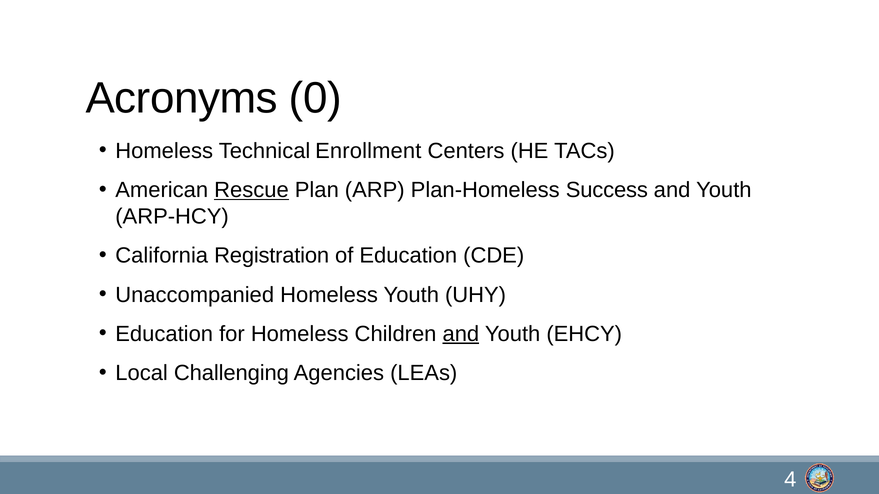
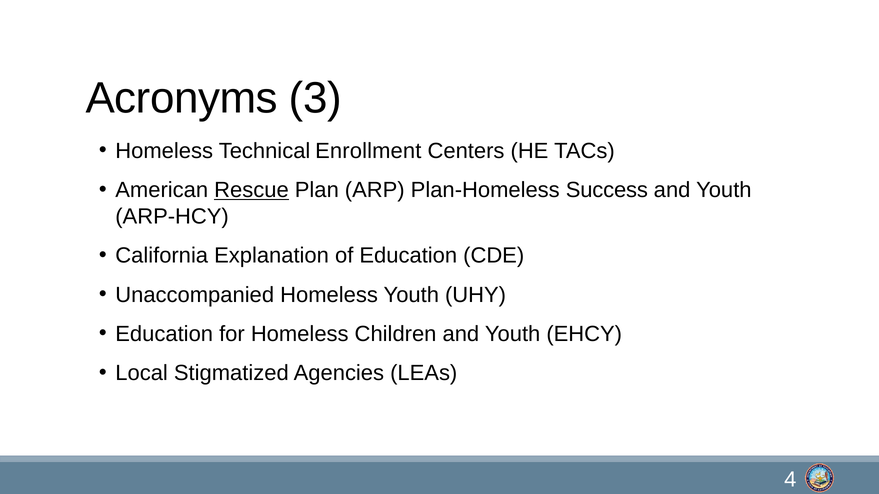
0: 0 -> 3
Registration: Registration -> Explanation
and at (461, 334) underline: present -> none
Challenging: Challenging -> Stigmatized
